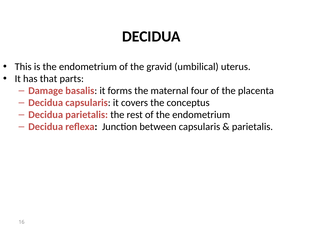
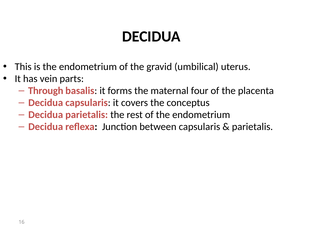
that: that -> vein
Damage: Damage -> Through
